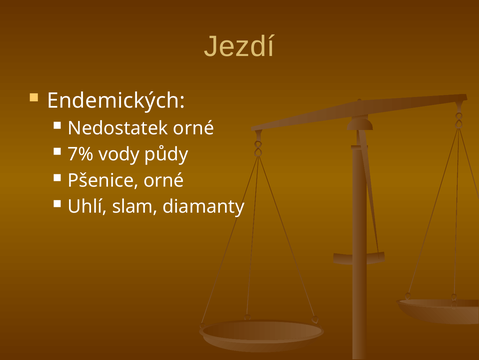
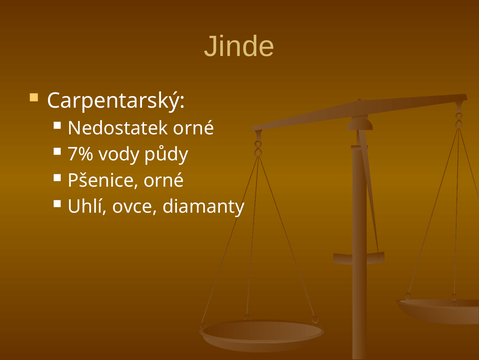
Jezdí: Jezdí -> Jinde
Endemických: Endemických -> Carpentarský
slam: slam -> ovce
